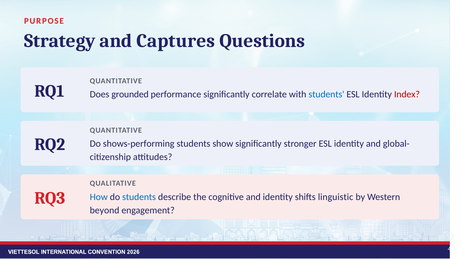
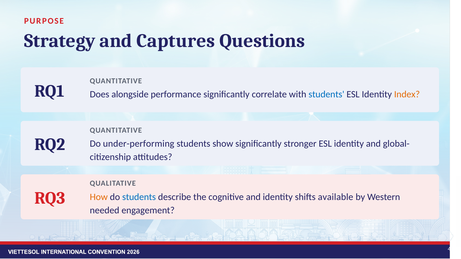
grounded: grounded -> alongside
Index colour: red -> orange
shows-performing: shows-performing -> under-performing
How colour: blue -> orange
linguistic: linguistic -> available
beyond: beyond -> needed
